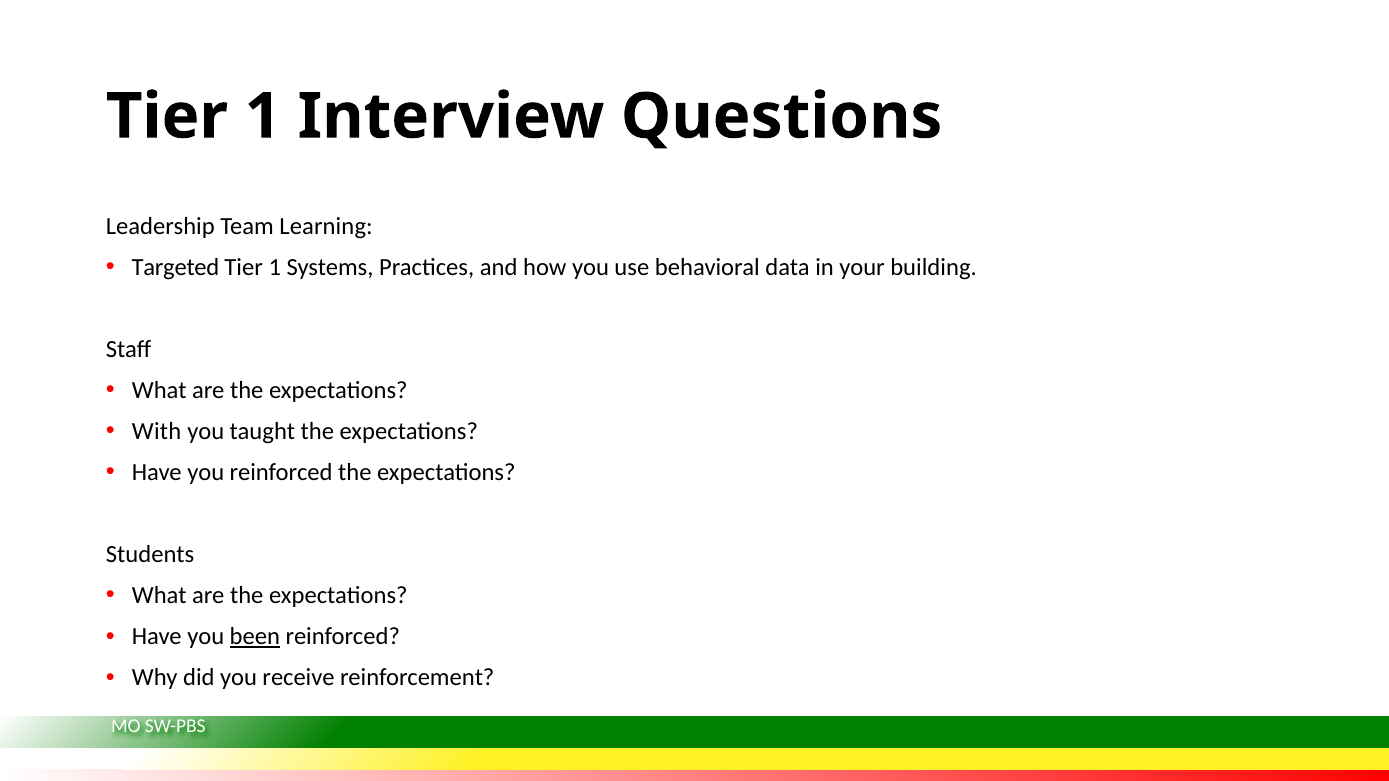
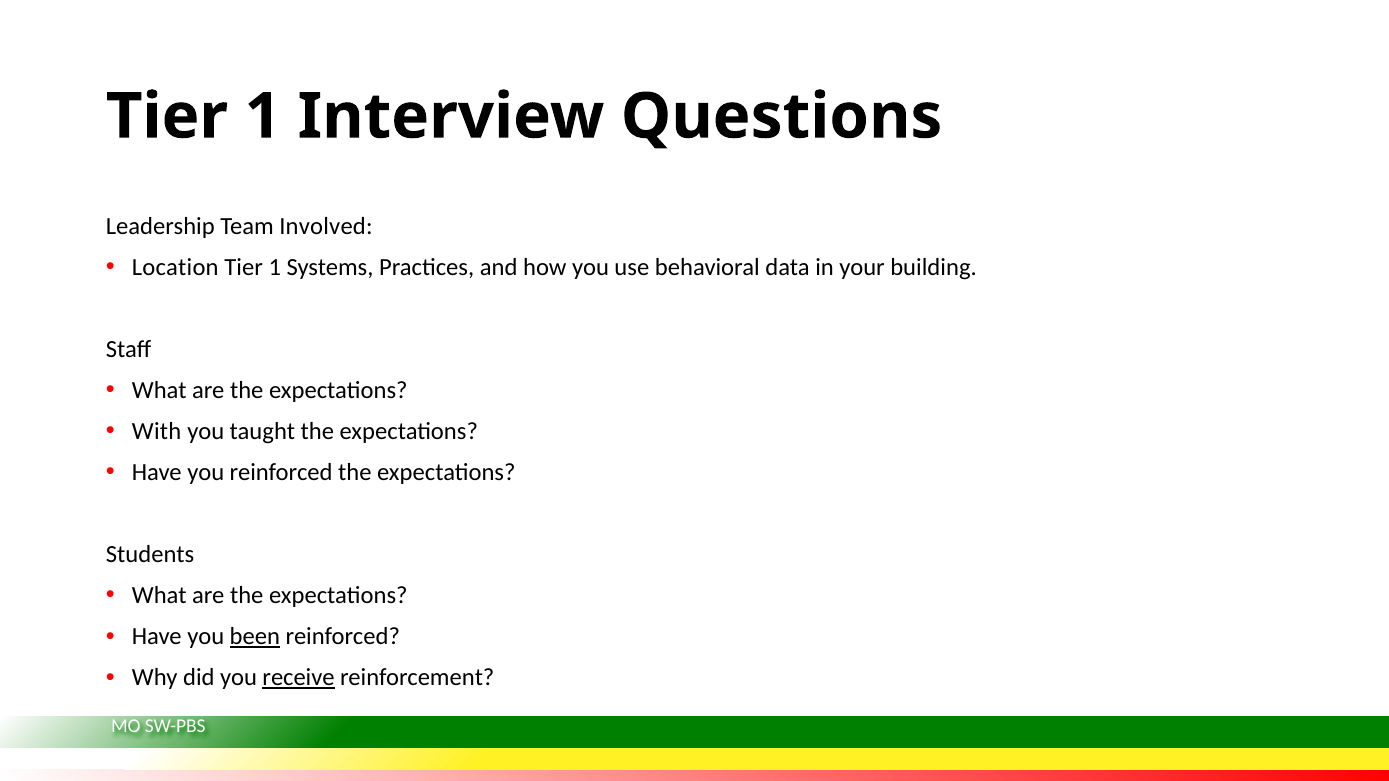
Learning: Learning -> Involved
Targeted: Targeted -> Location
receive underline: none -> present
